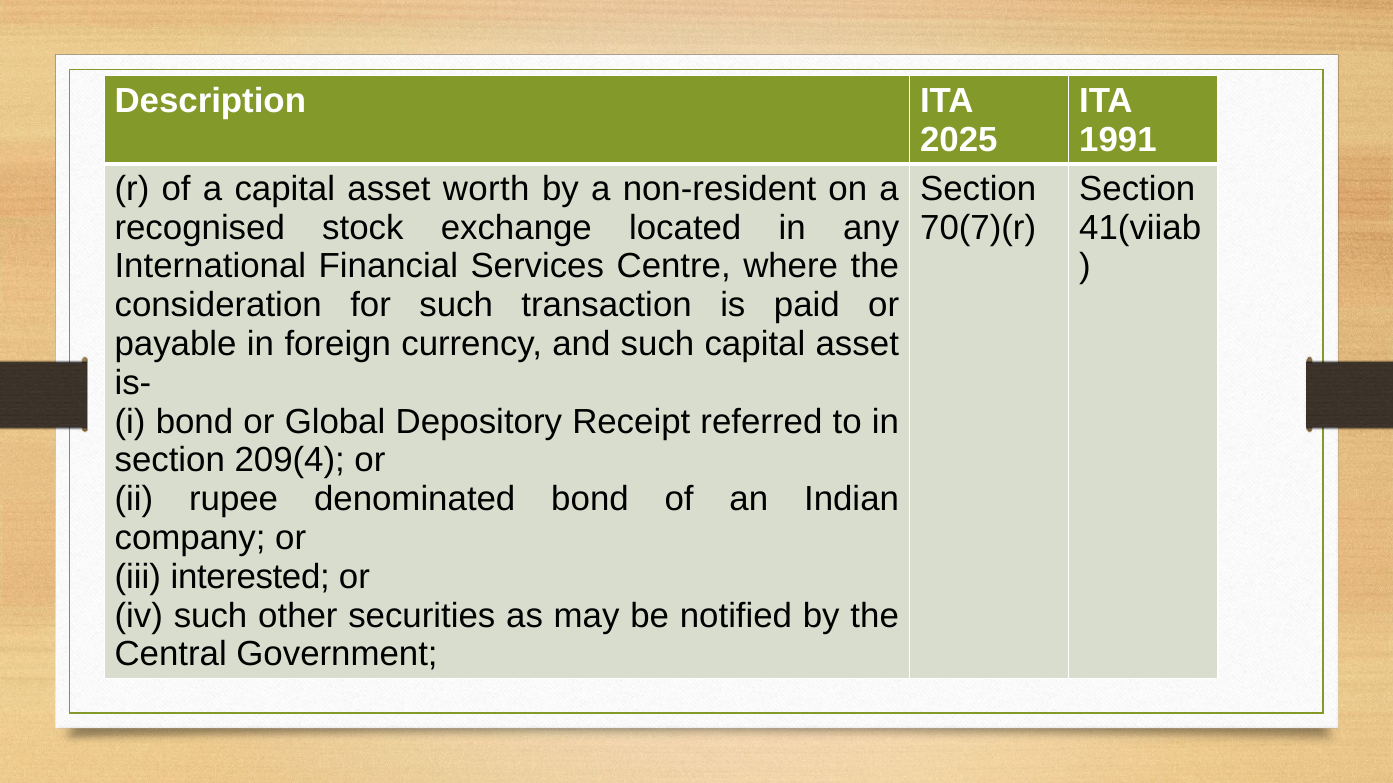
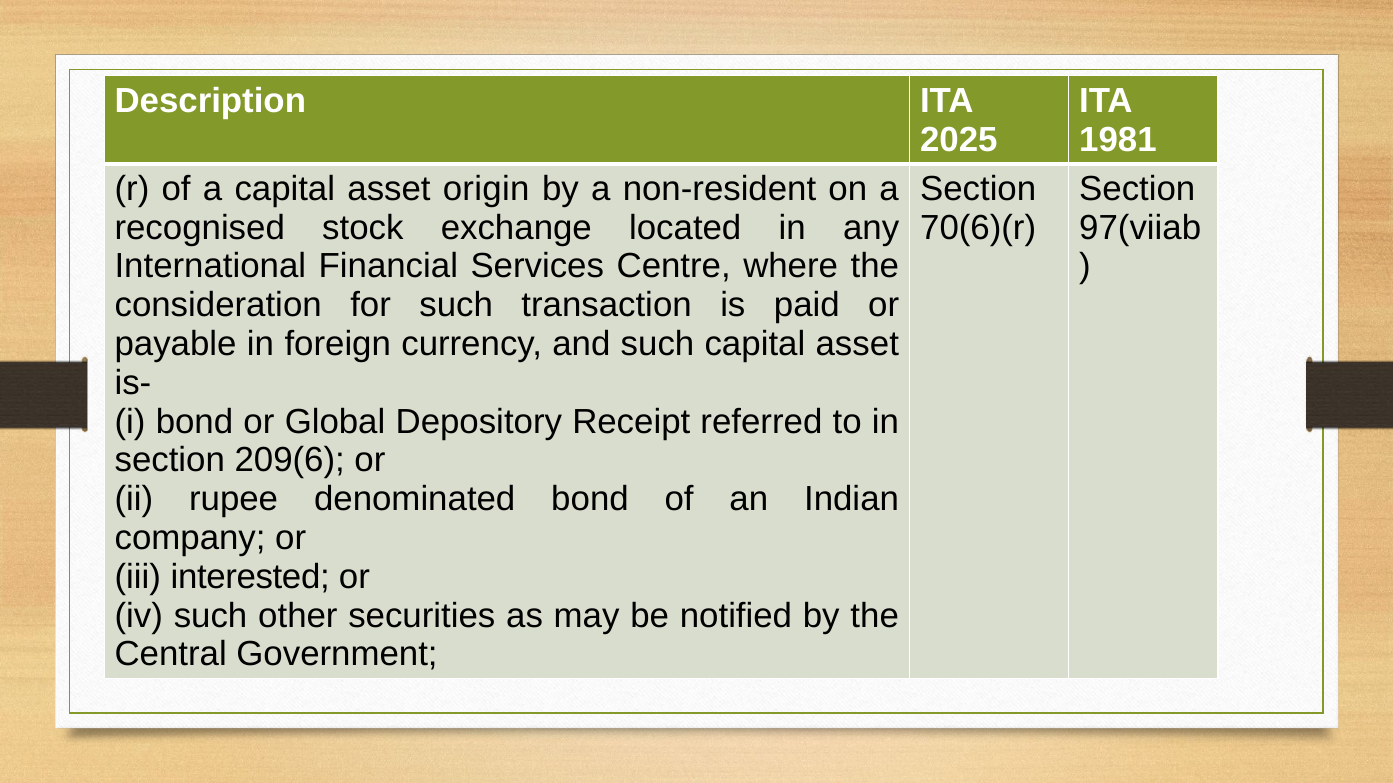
1991: 1991 -> 1981
worth: worth -> origin
70(7)(r: 70(7)(r -> 70(6)(r
41(viiab: 41(viiab -> 97(viiab
209(4: 209(4 -> 209(6
